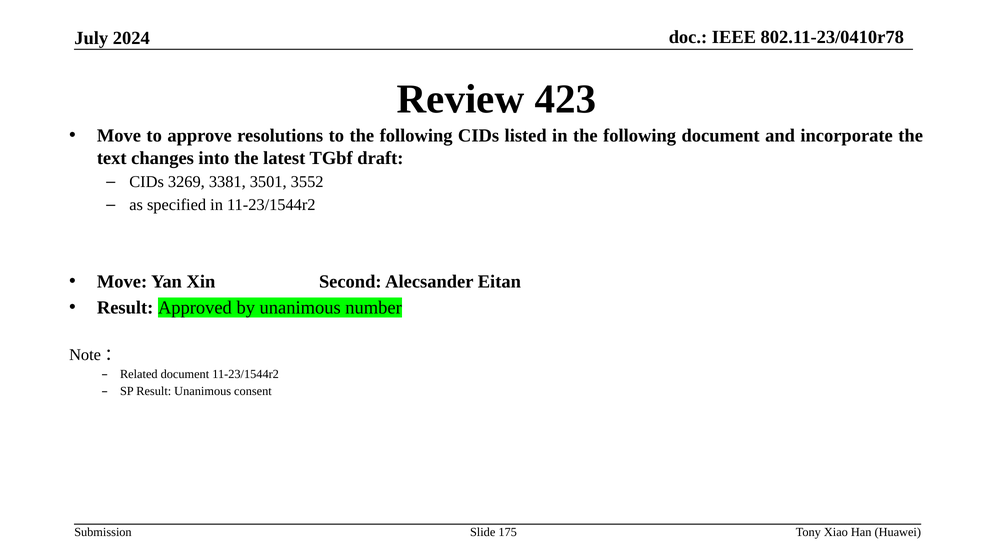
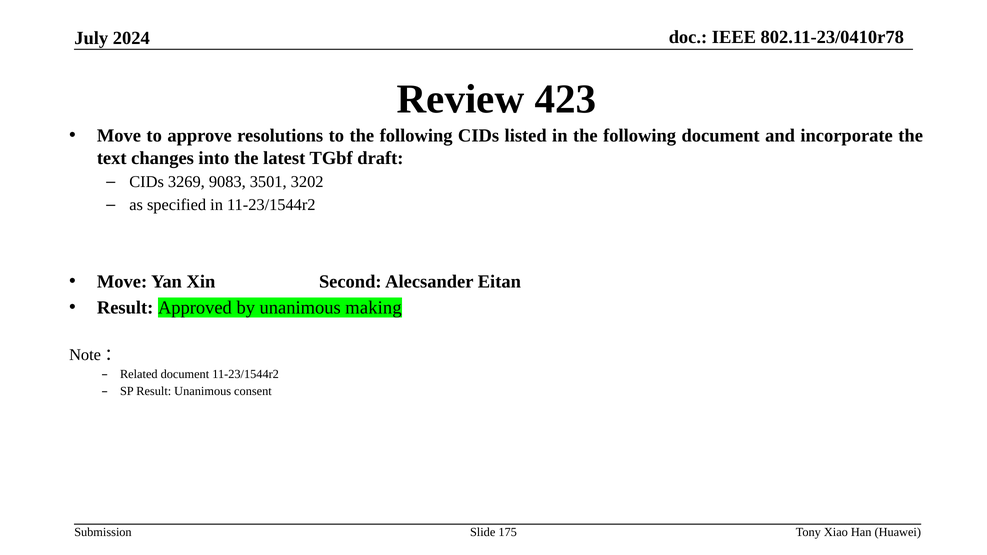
3381: 3381 -> 9083
3552: 3552 -> 3202
number: number -> making
